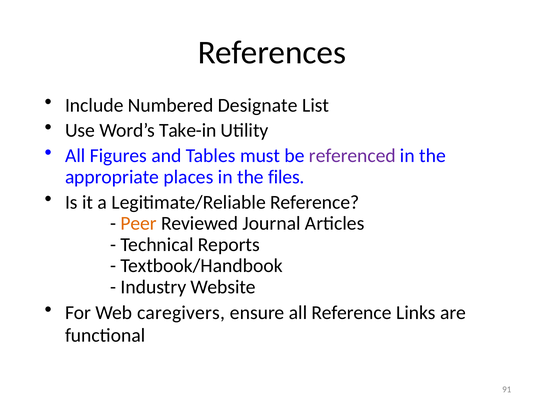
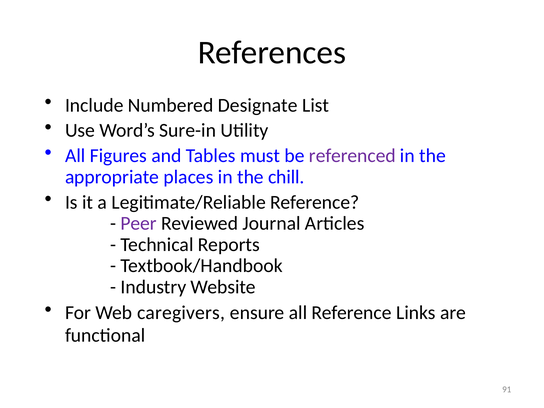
Take-in: Take-in -> Sure-in
files: files -> chill
Peer colour: orange -> purple
